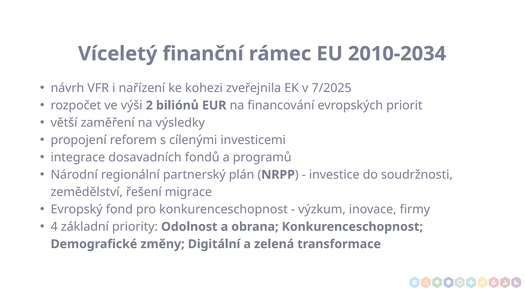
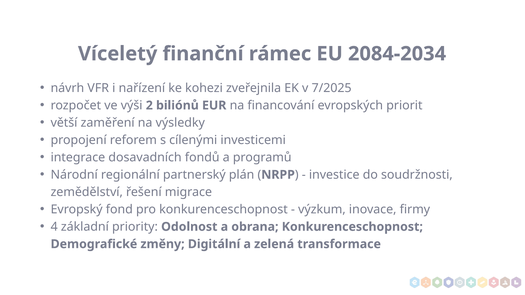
2010-2034: 2010-2034 -> 2084-2034
